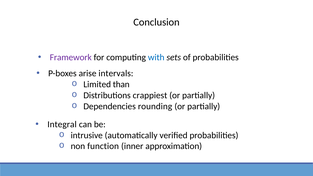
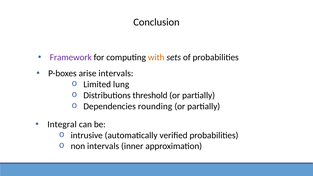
with colour: blue -> orange
than: than -> lung
crappiest: crappiest -> threshold
non function: function -> intervals
